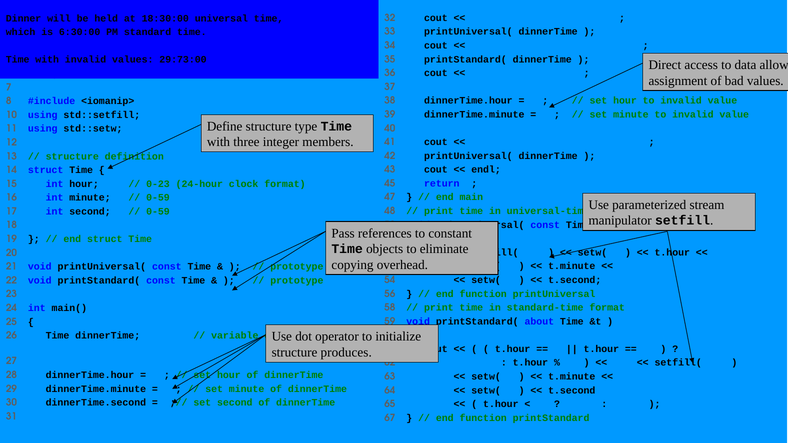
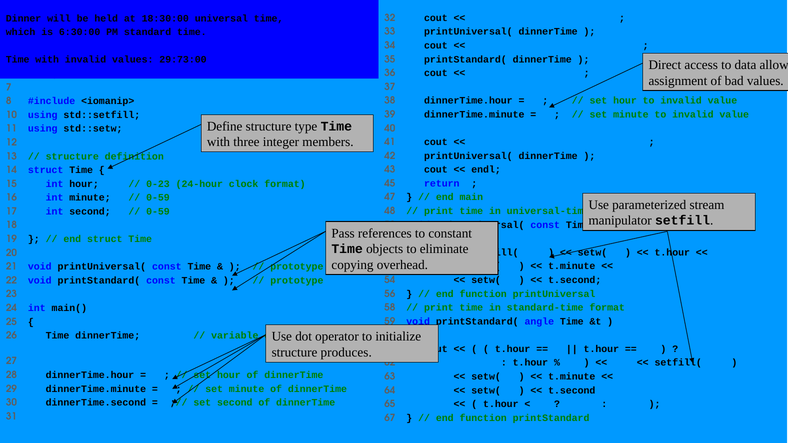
about: about -> angle
